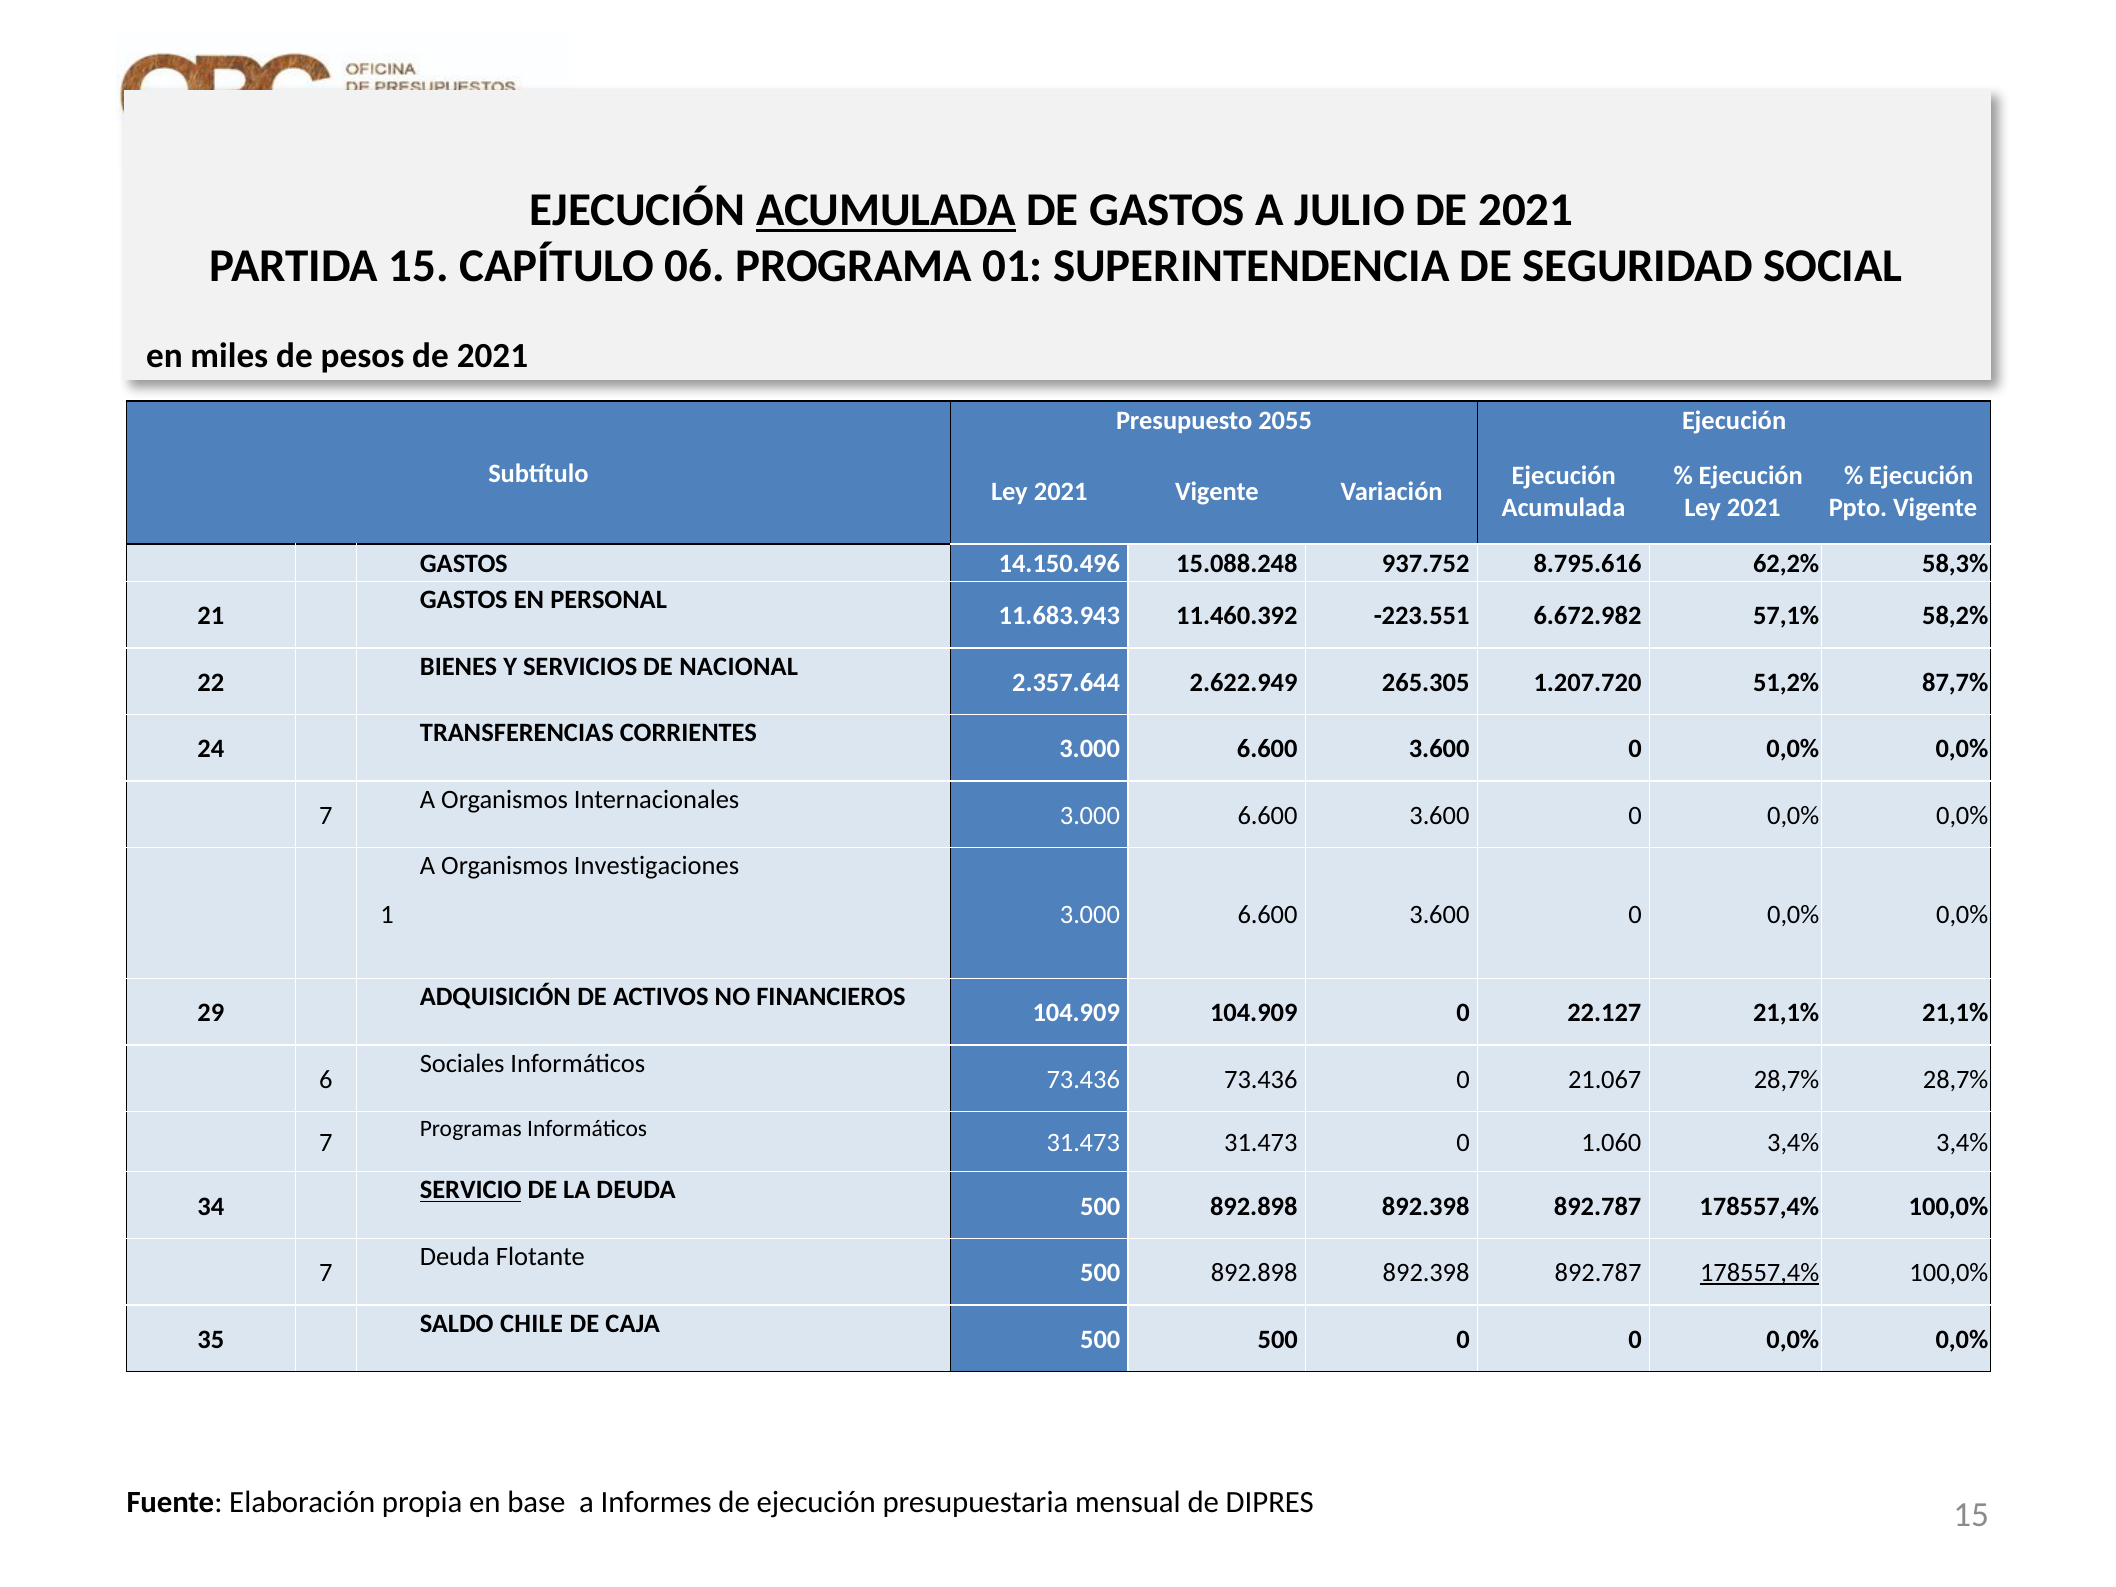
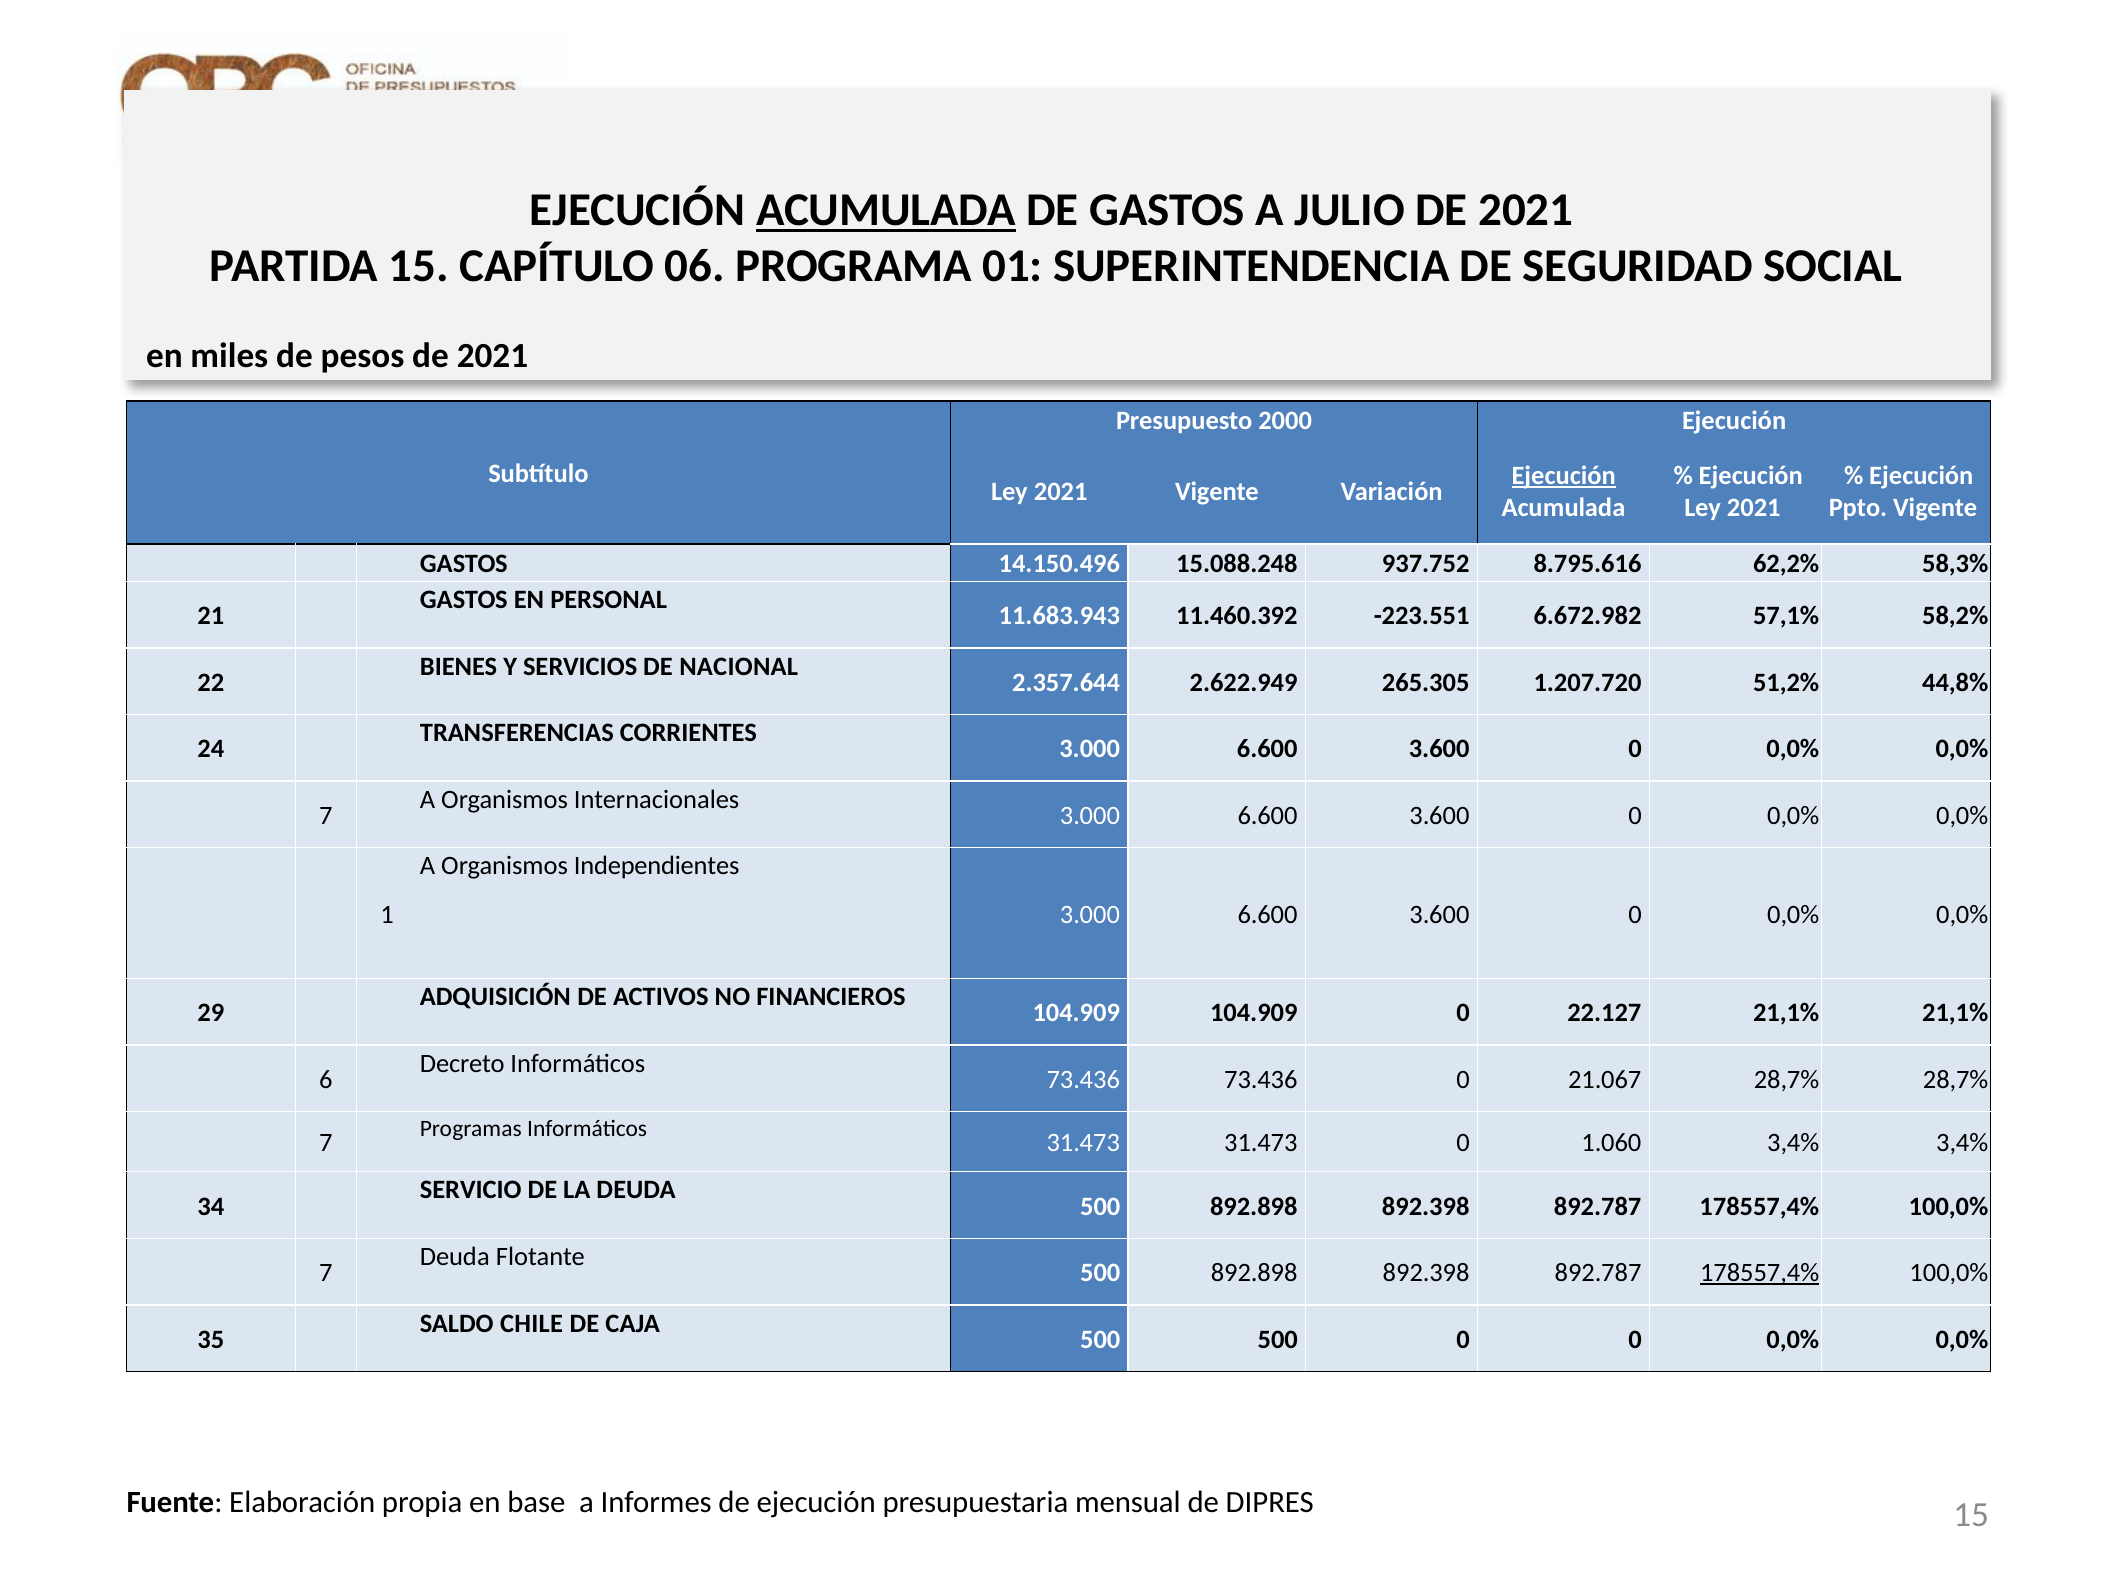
2055: 2055 -> 2000
Ejecución at (1564, 475) underline: none -> present
87,7%: 87,7% -> 44,8%
Investigaciones: Investigaciones -> Independientes
Sociales: Sociales -> Decreto
SERVICIO underline: present -> none
